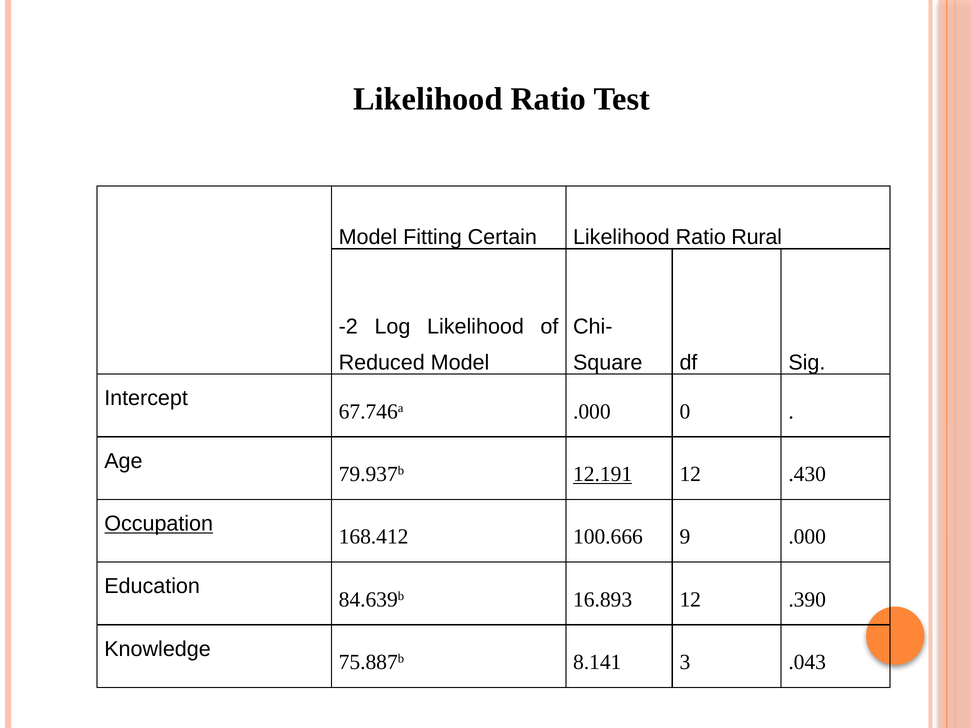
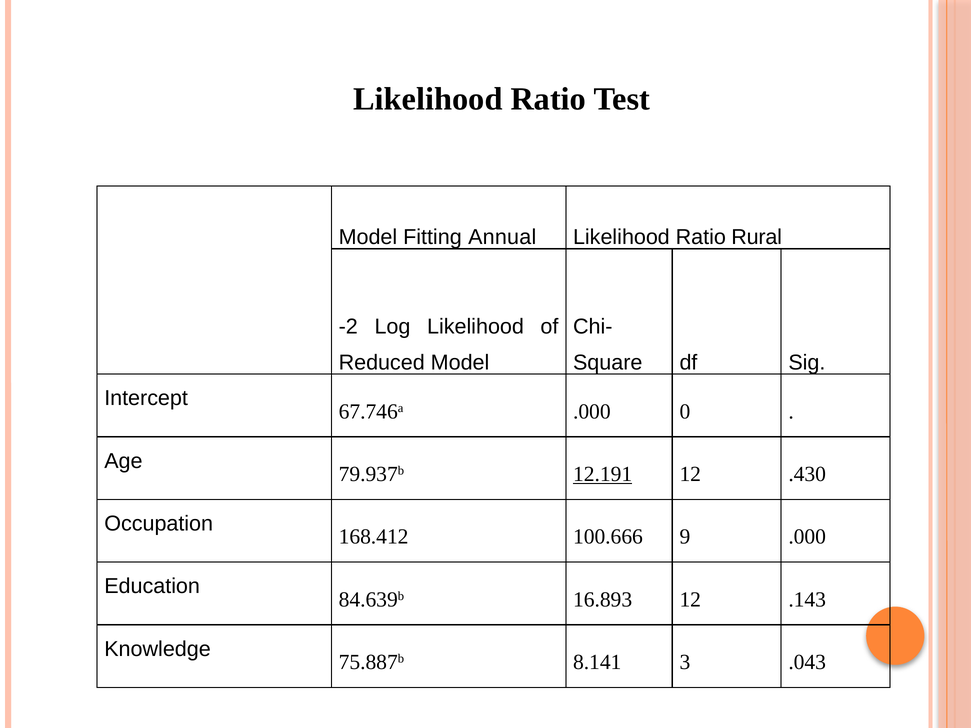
Certain: Certain -> Annual
Occupation underline: present -> none
.390: .390 -> .143
